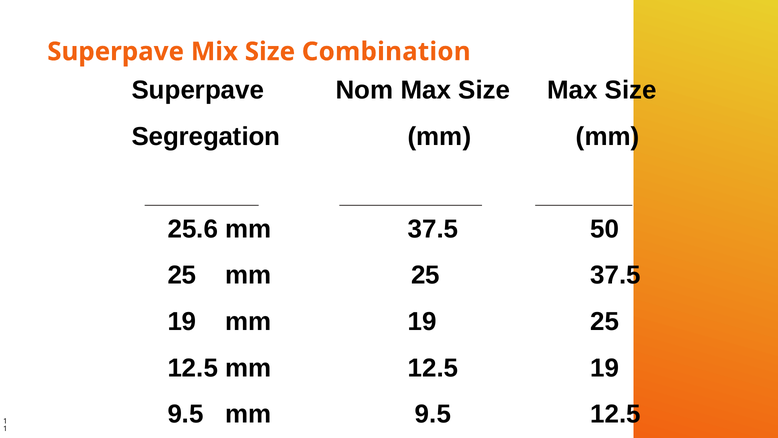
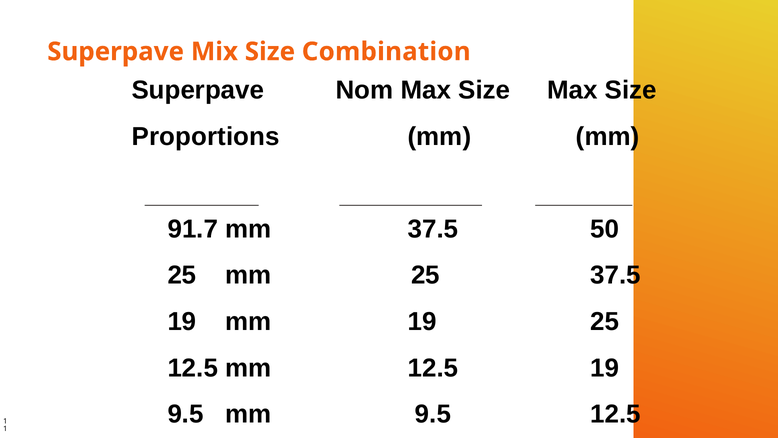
Segregation: Segregation -> Proportions
25.6: 25.6 -> 91.7
